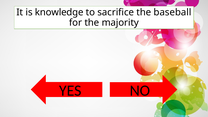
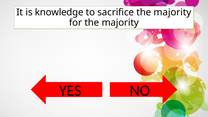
sacrifice the baseball: baseball -> majority
